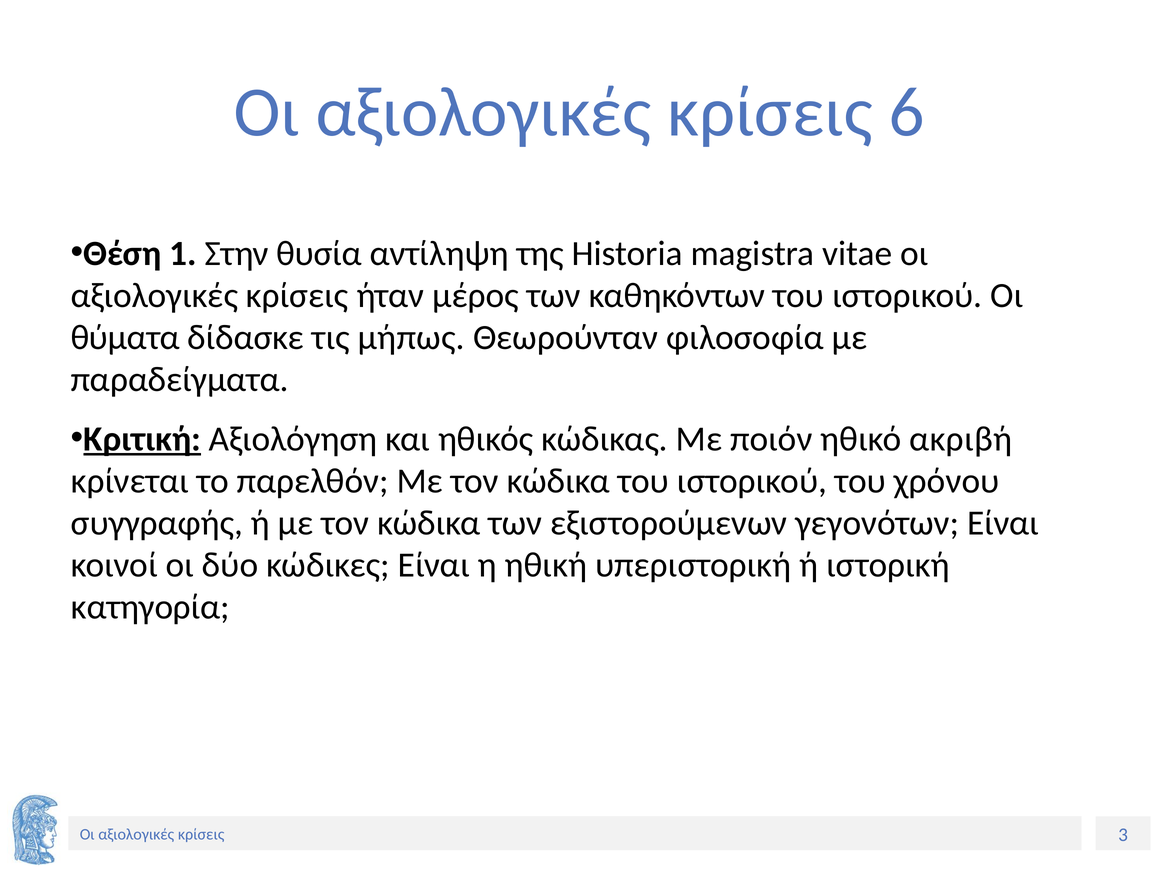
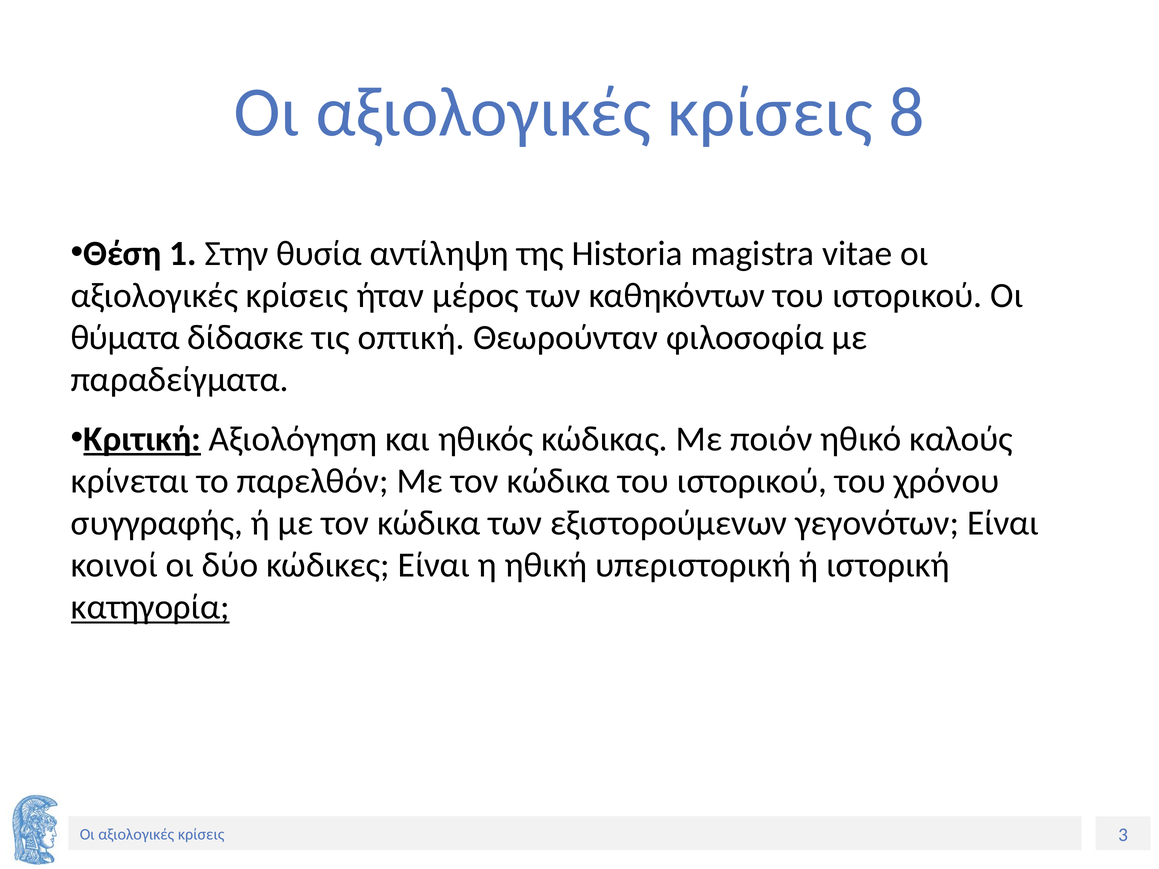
6: 6 -> 8
μήπως: μήπως -> οπτική
ακριβή: ακριβή -> καλούς
κατηγορία underline: none -> present
